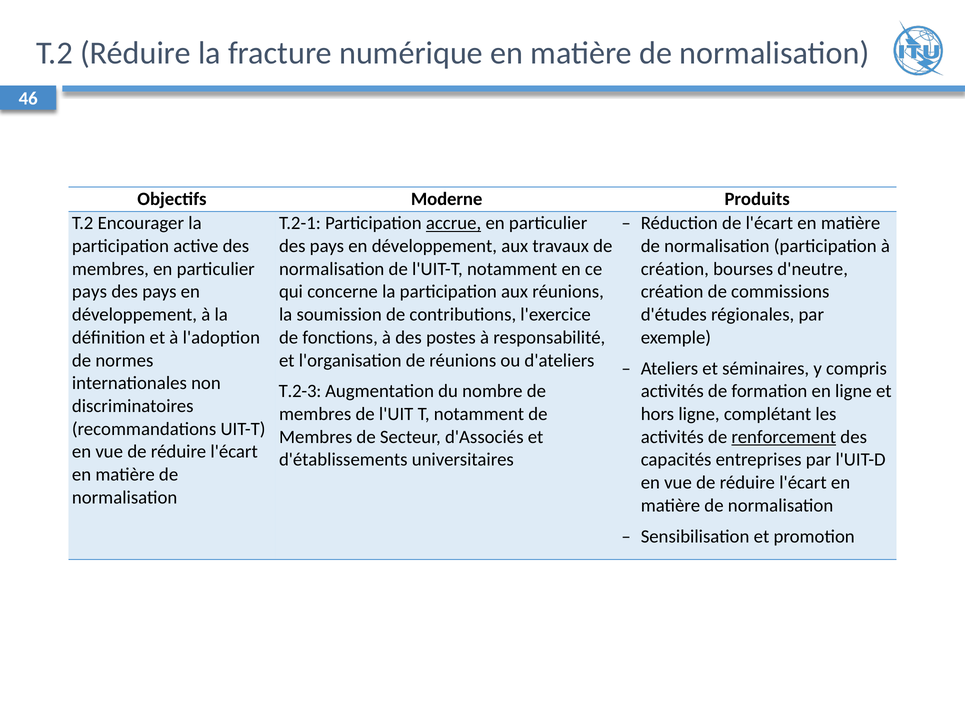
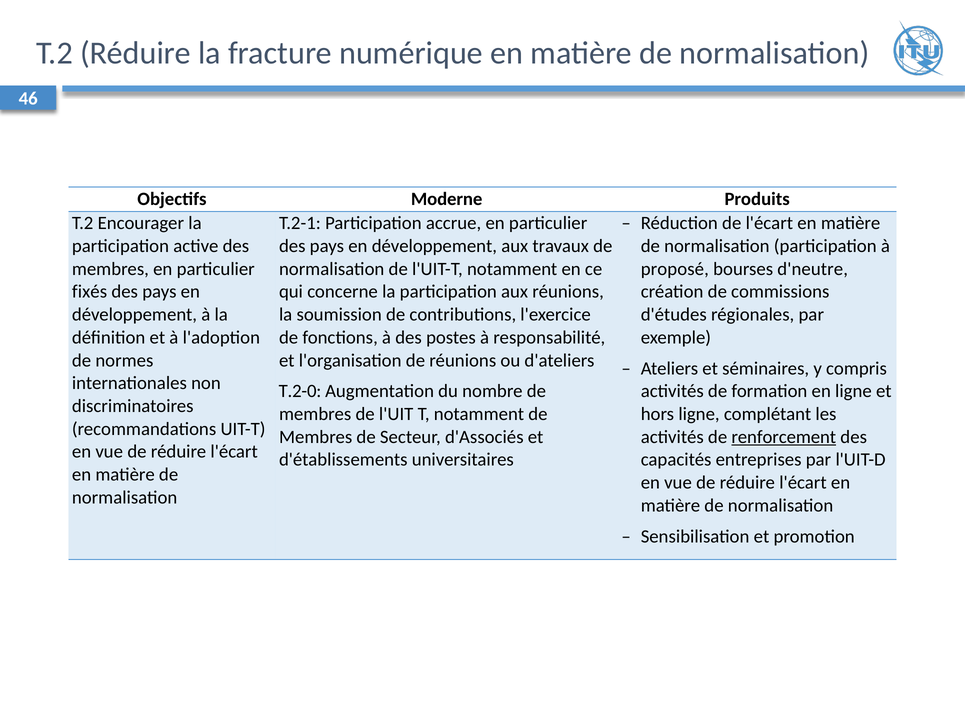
accrue underline: present -> none
création at (675, 269): création -> proposé
pays at (90, 292): pays -> fixés
T.2-3: T.2-3 -> T.2-0
